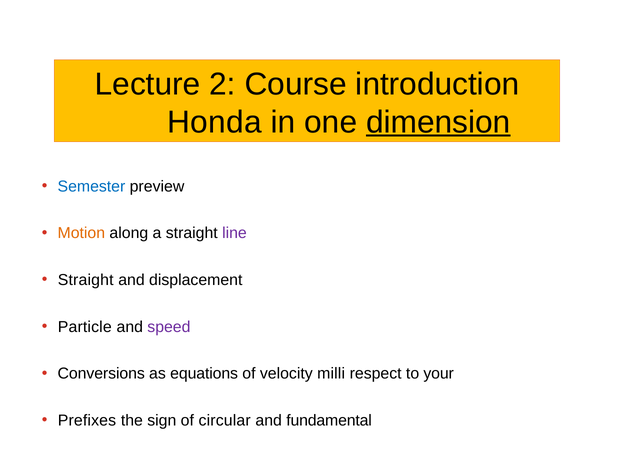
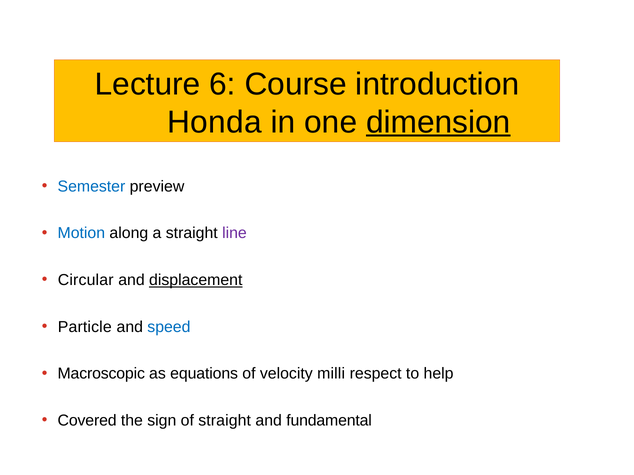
2: 2 -> 6
Motion colour: orange -> blue
Straight at (86, 280): Straight -> Circular
displacement underline: none -> present
speed colour: purple -> blue
Conversions: Conversions -> Macroscopic
your: your -> help
Prefixes: Prefixes -> Covered
of circular: circular -> straight
